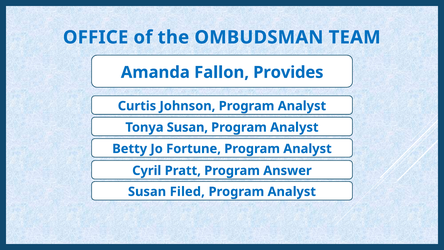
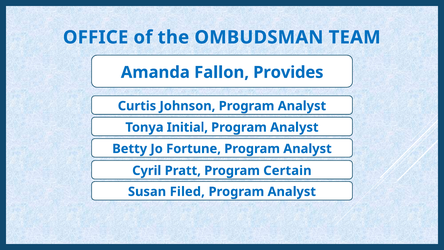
Tonya Susan: Susan -> Initial
Answer: Answer -> Certain
